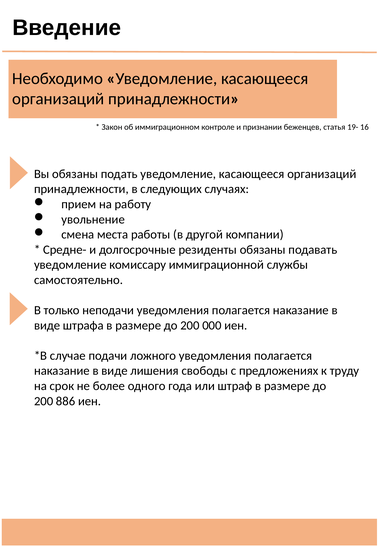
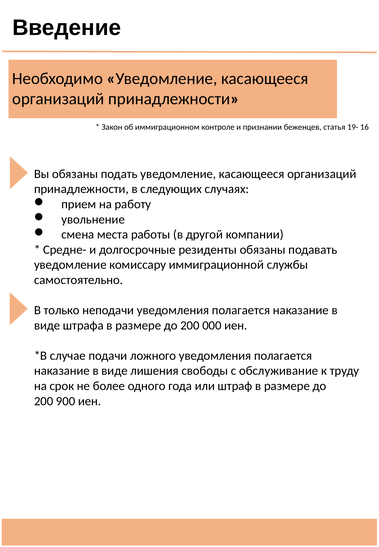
предложениях: предложениях -> обслуживание
886: 886 -> 900
